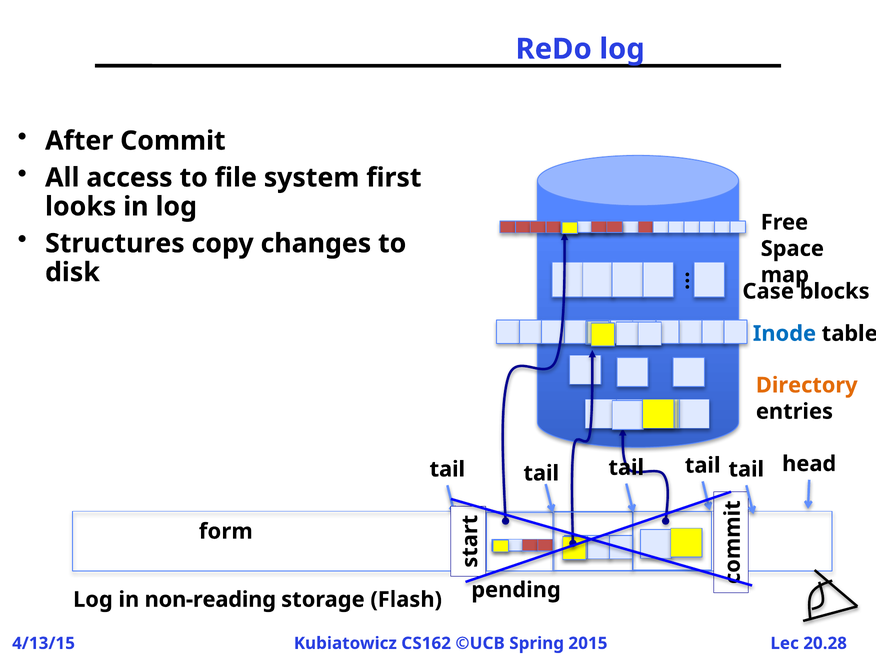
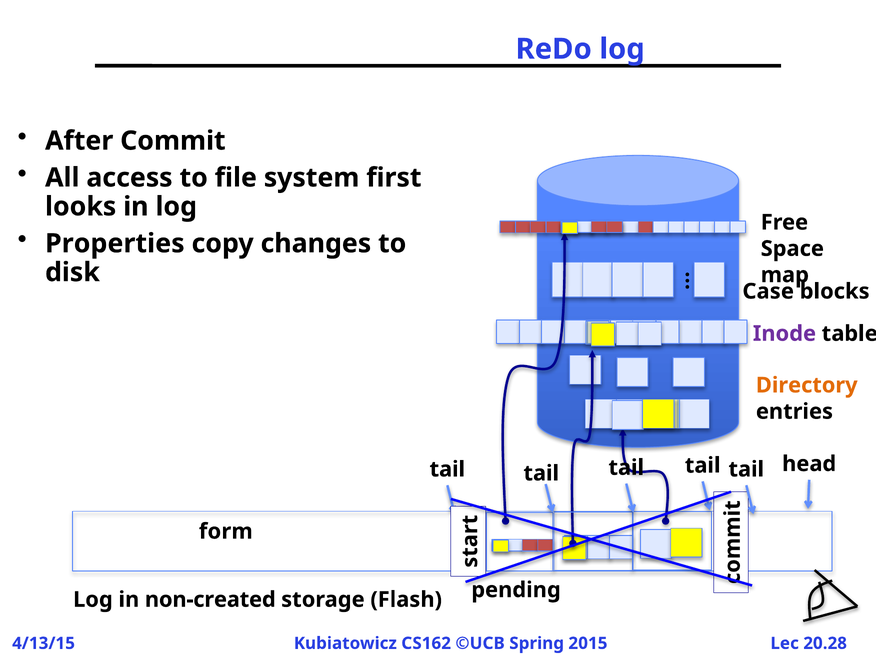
Structures: Structures -> Properties
Inode colour: blue -> purple
non-reading: non-reading -> non-created
